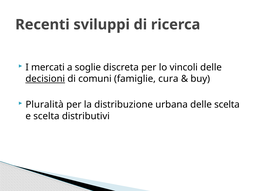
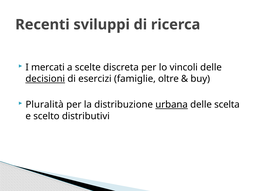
soglie: soglie -> scelte
comuni: comuni -> esercizi
cura: cura -> oltre
urbana underline: none -> present
e scelta: scelta -> scelto
